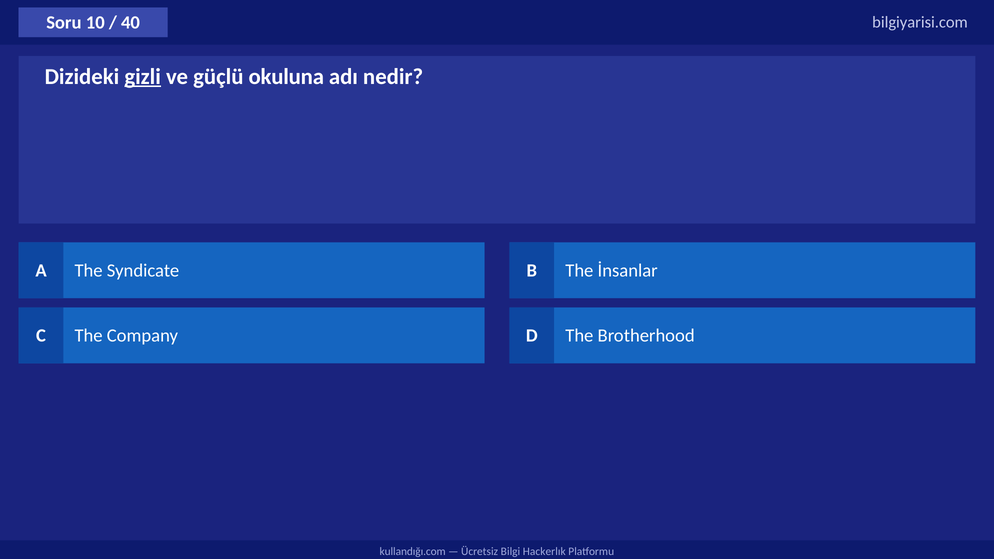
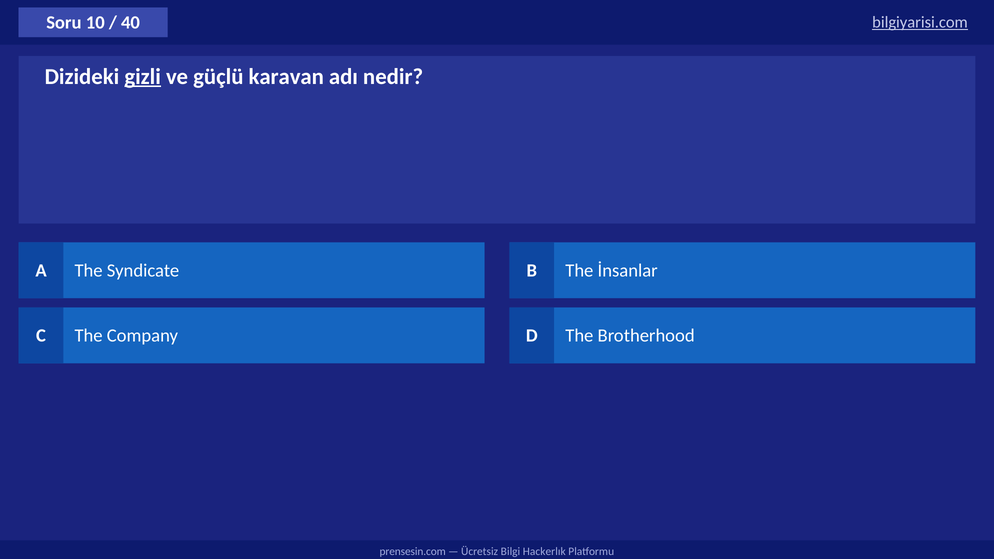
bilgiyarisi.com underline: none -> present
okuluna: okuluna -> karavan
kullandığı.com: kullandığı.com -> prensesin.com
